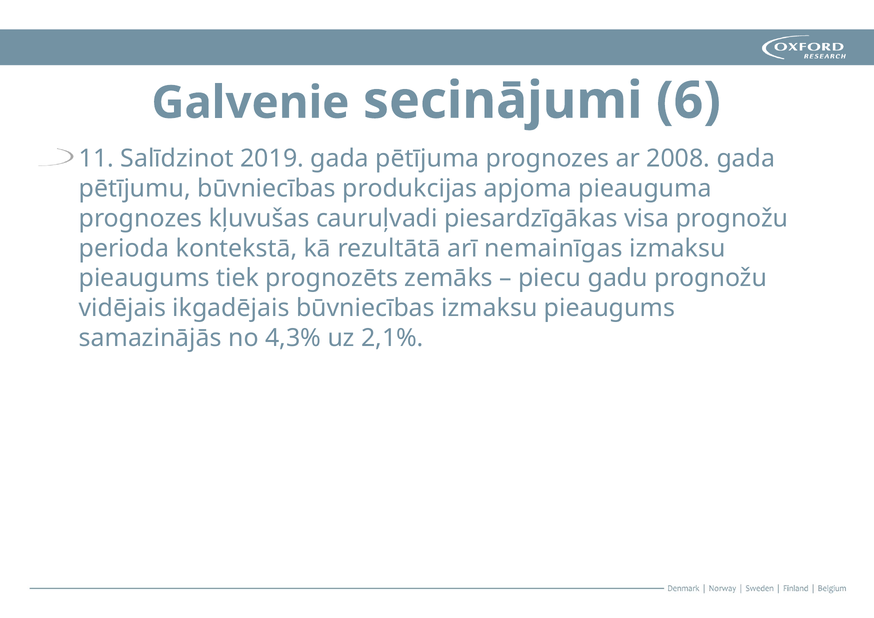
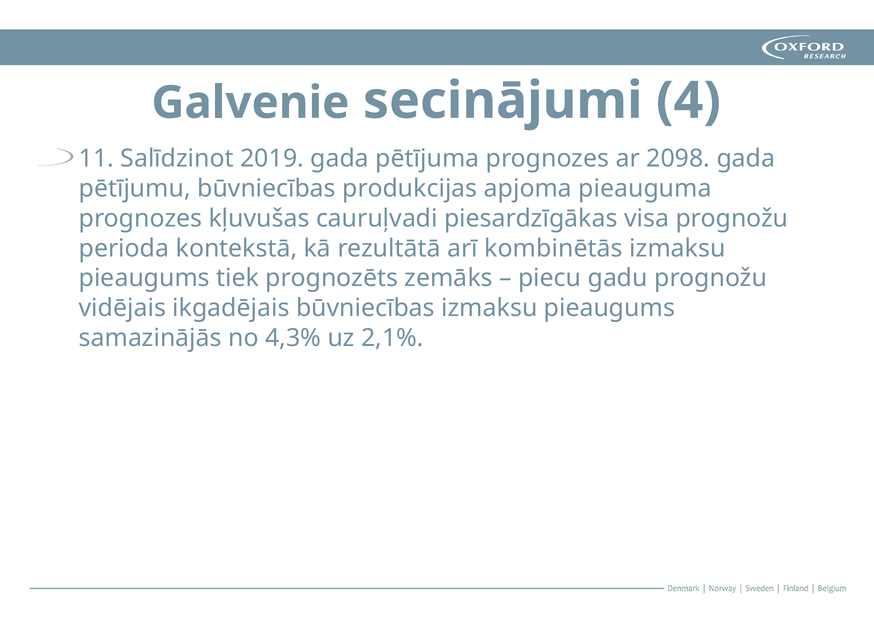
6: 6 -> 4
2008: 2008 -> 2098
nemainīgas: nemainīgas -> kombinētās
